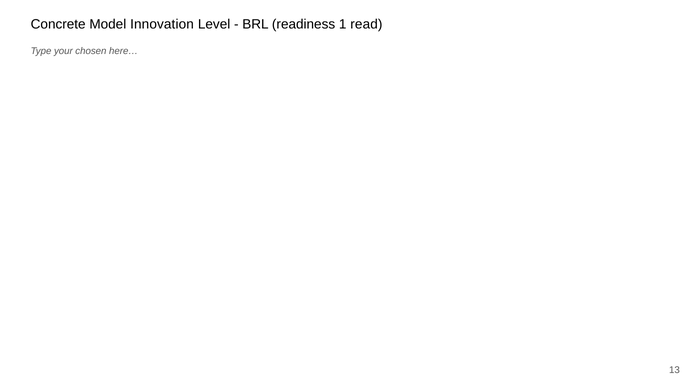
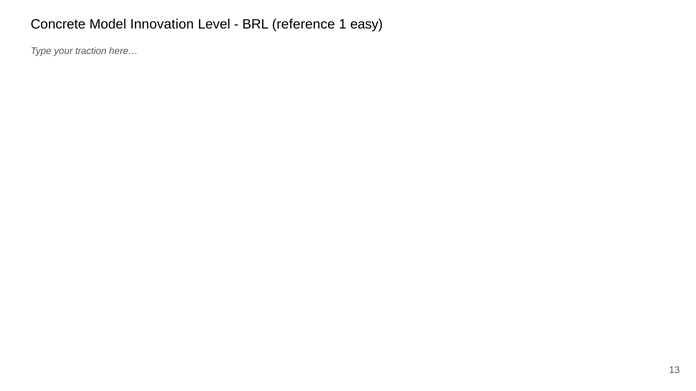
readiness: readiness -> reference
read: read -> easy
chosen: chosen -> traction
